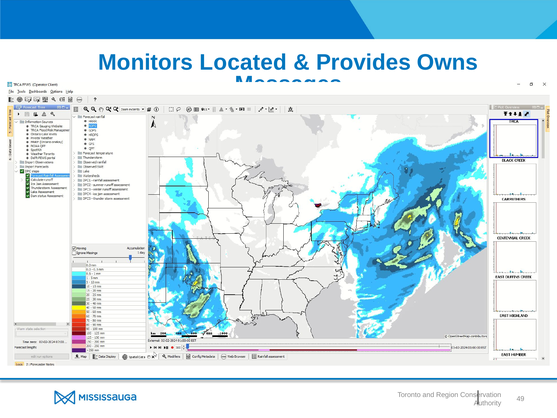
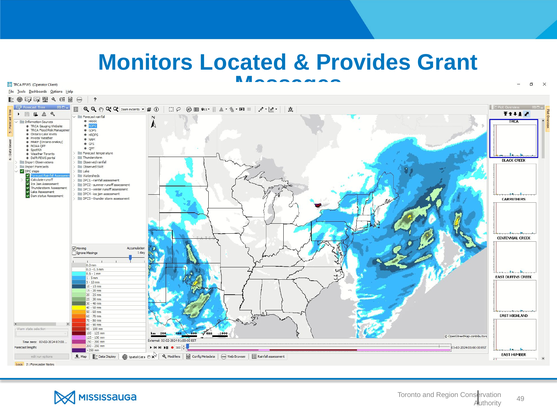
Owns: Owns -> Grant
